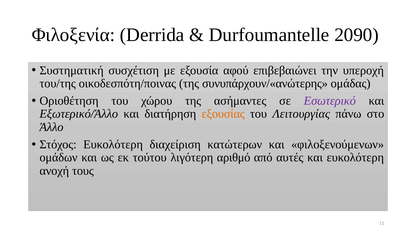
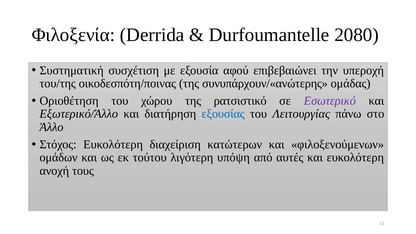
2090: 2090 -> 2080
ασήμαντες: ασήμαντες -> ρατσιστικό
εξουσίας colour: orange -> blue
αριθμό: αριθμό -> υπόψη
